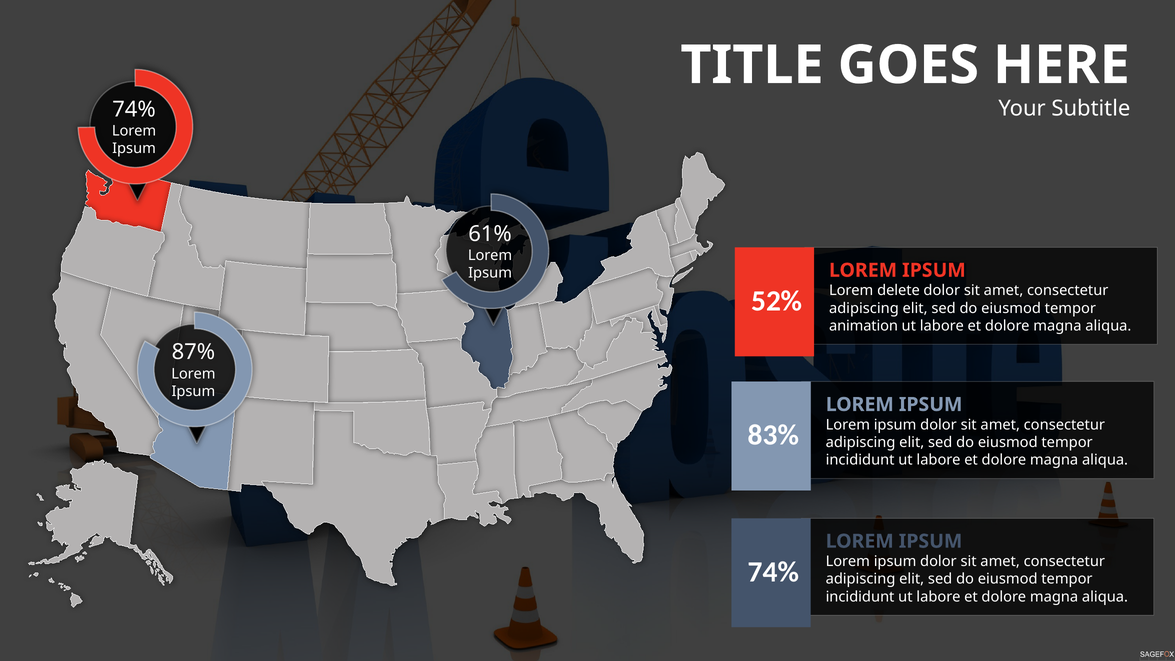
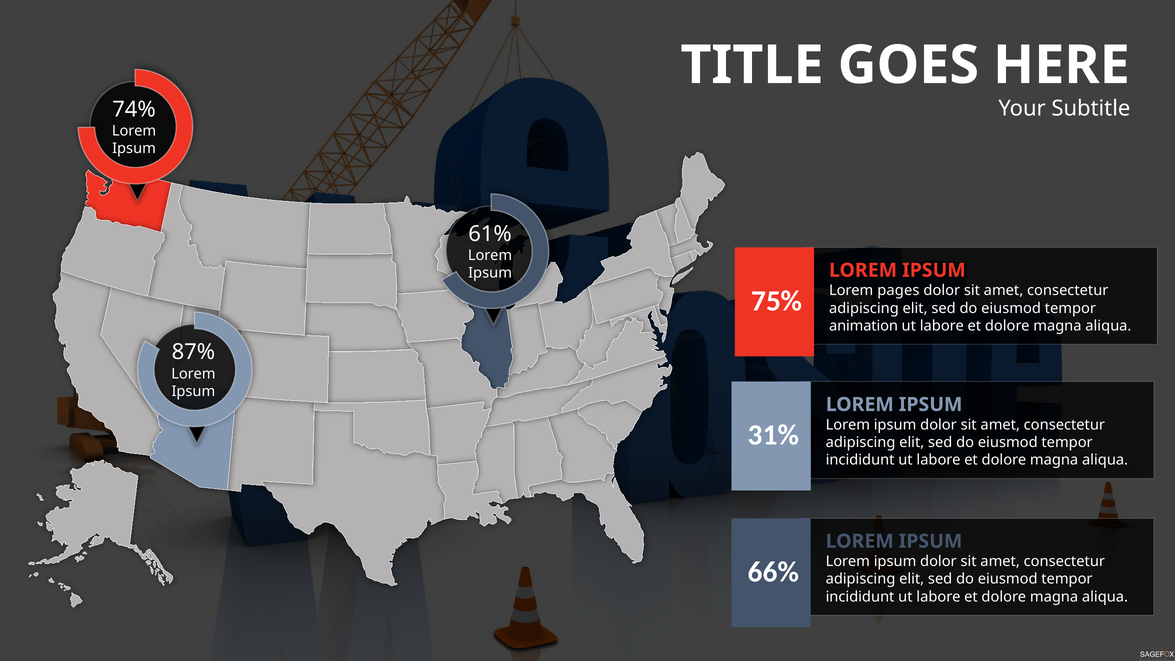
delete: delete -> pages
52%: 52% -> 75%
83%: 83% -> 31%
74% at (773, 572): 74% -> 66%
